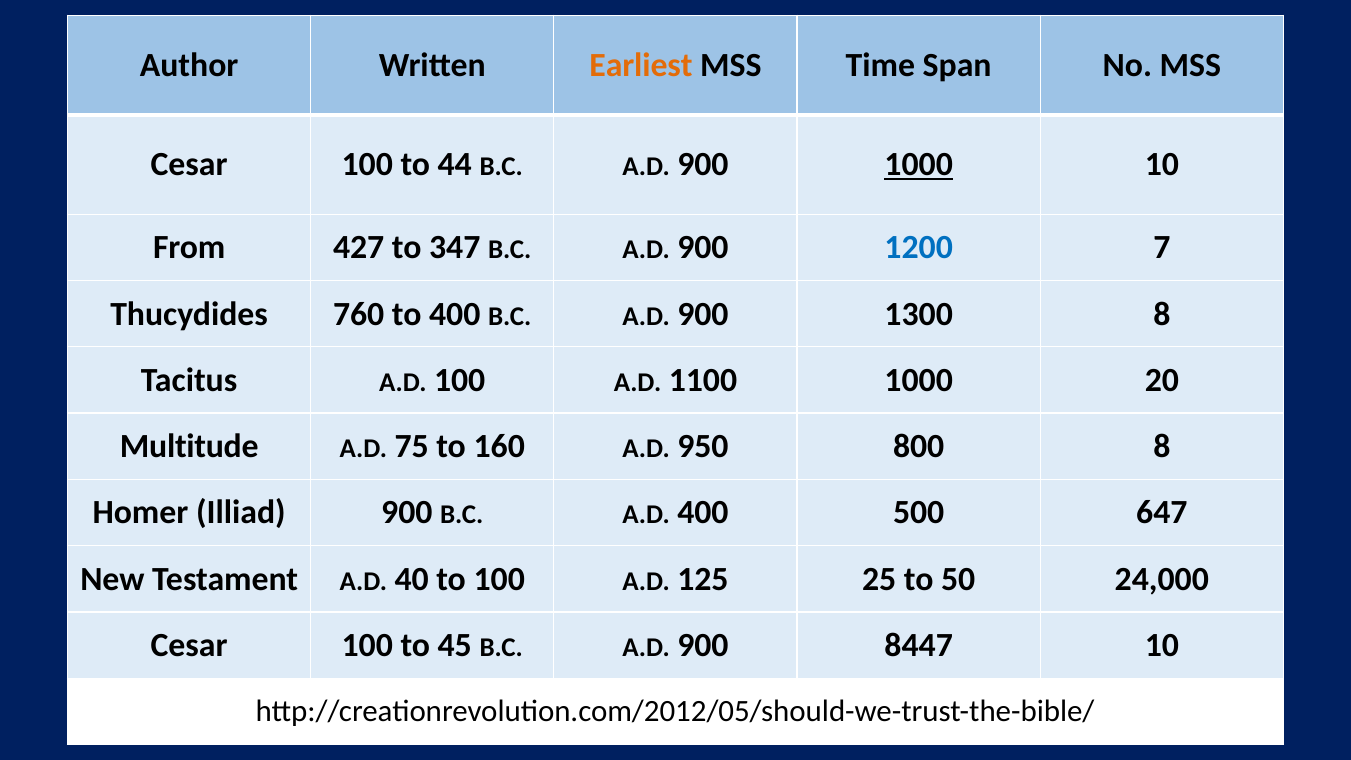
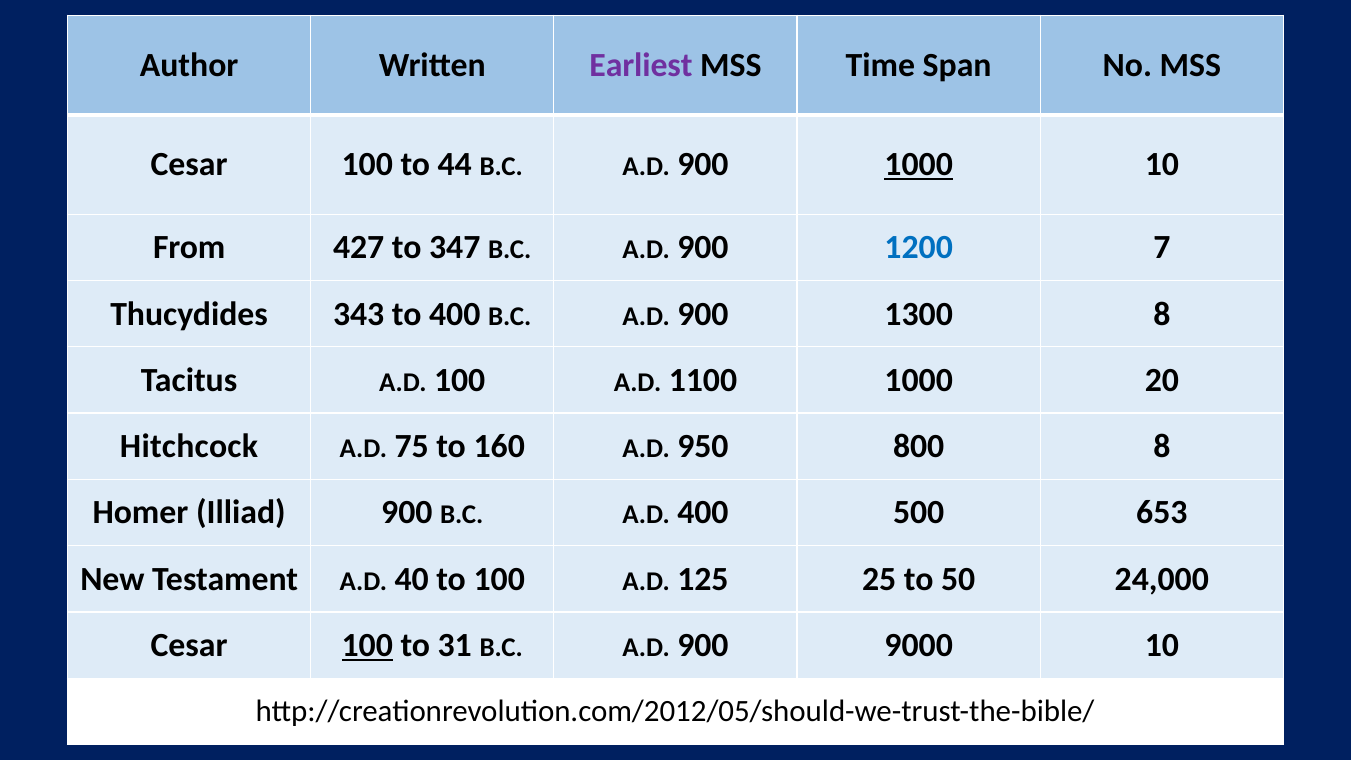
Earliest colour: orange -> purple
760: 760 -> 343
Multitude: Multitude -> Hitchcock
647: 647 -> 653
100 at (367, 645) underline: none -> present
45: 45 -> 31
8447: 8447 -> 9000
